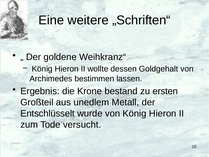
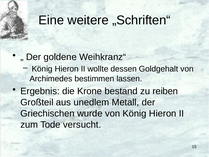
ersten: ersten -> reiben
Entschlüsselt: Entschlüsselt -> Griechischen
